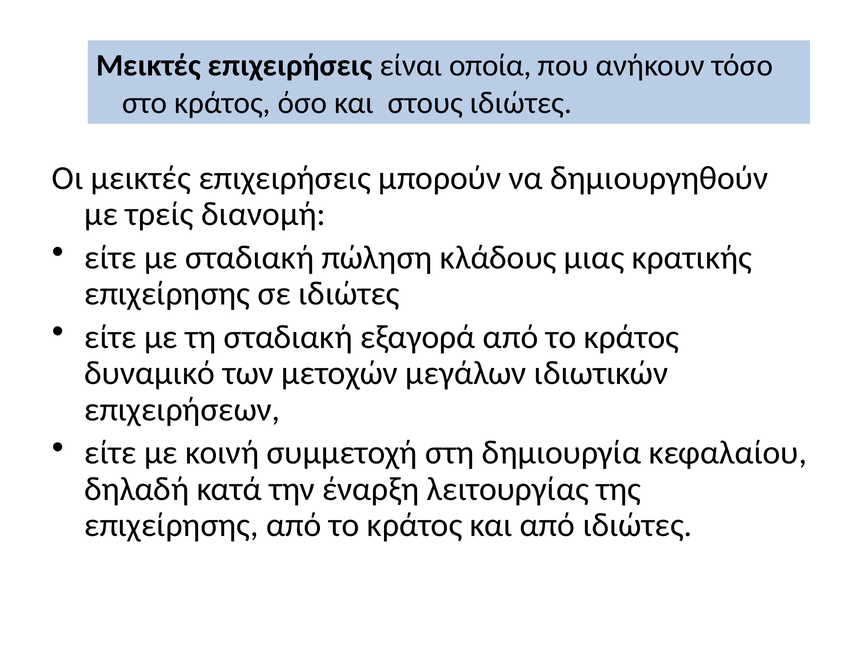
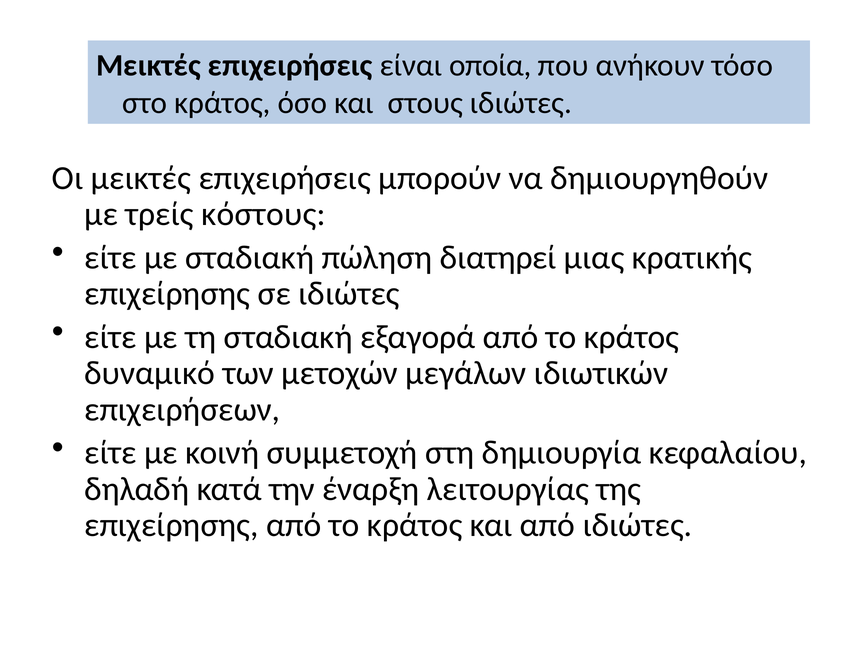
διανομή: διανομή -> κόστους
κλάδους: κλάδους -> διατηρεί
